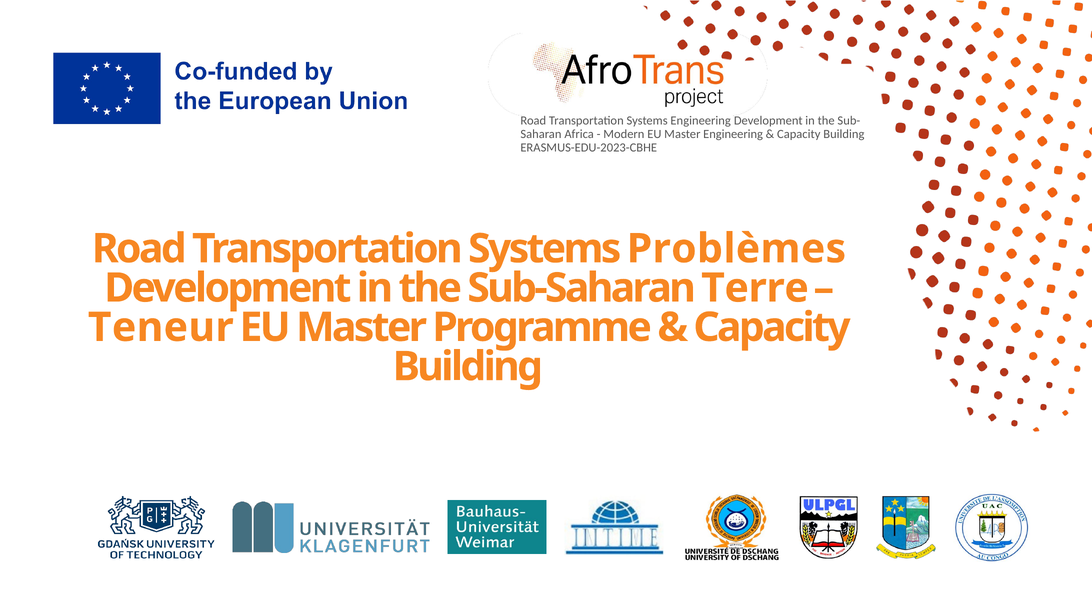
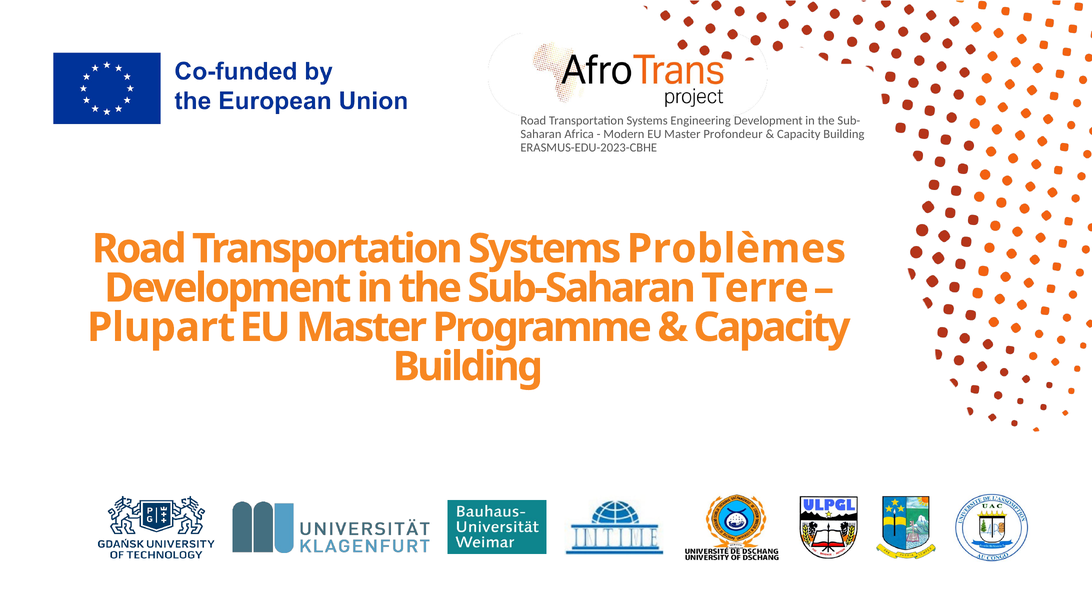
Master Engineering: Engineering -> Profondeur
Teneur: Teneur -> Plupart
